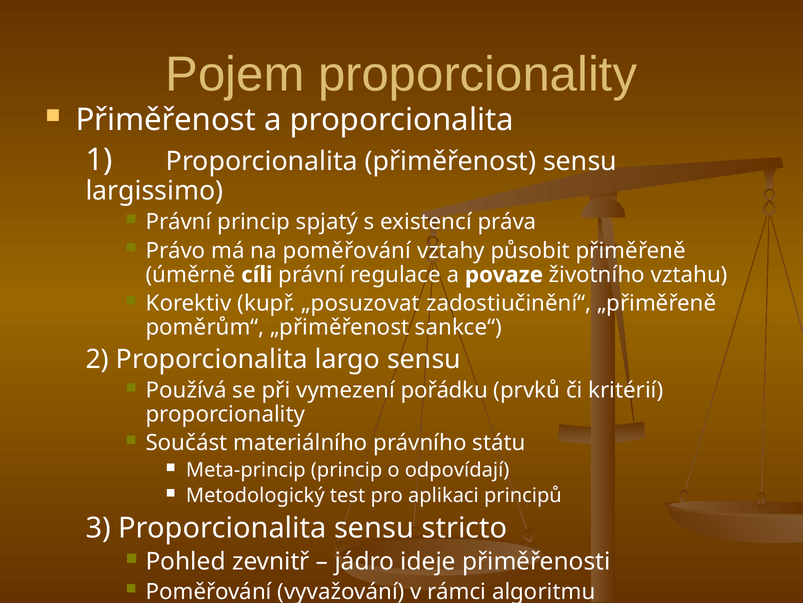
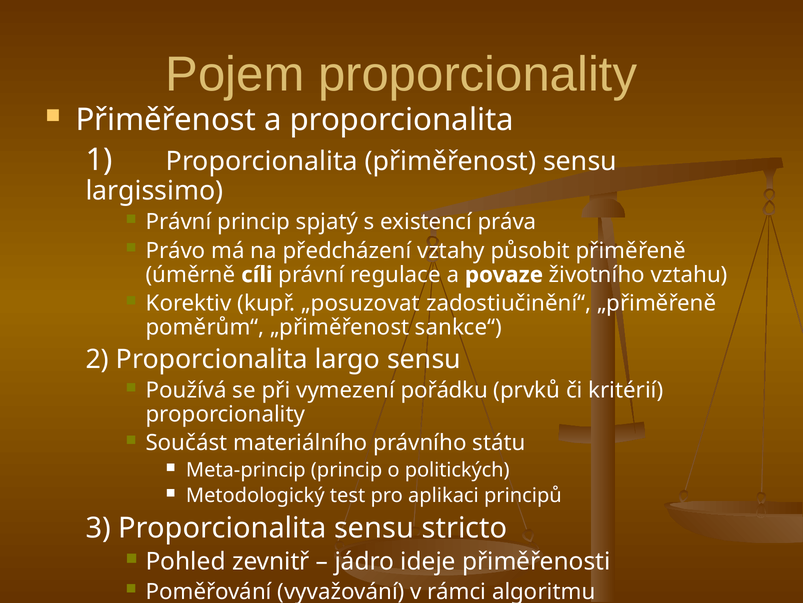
na poměřování: poměřování -> předcházení
odpovídají: odpovídají -> politických
